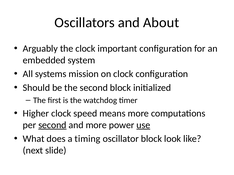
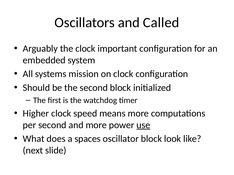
About: About -> Called
second at (52, 125) underline: present -> none
timing: timing -> spaces
